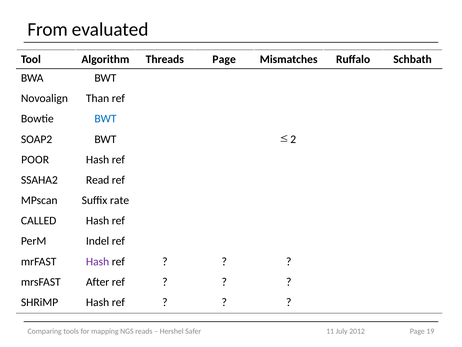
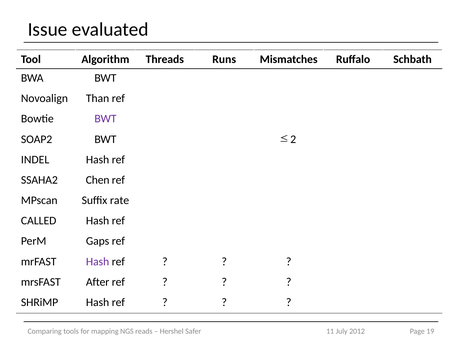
From: From -> Issue
Threads Page: Page -> Runs
BWT at (105, 119) colour: blue -> purple
POOR: POOR -> INDEL
Read: Read -> Chen
Indel: Indel -> Gaps
